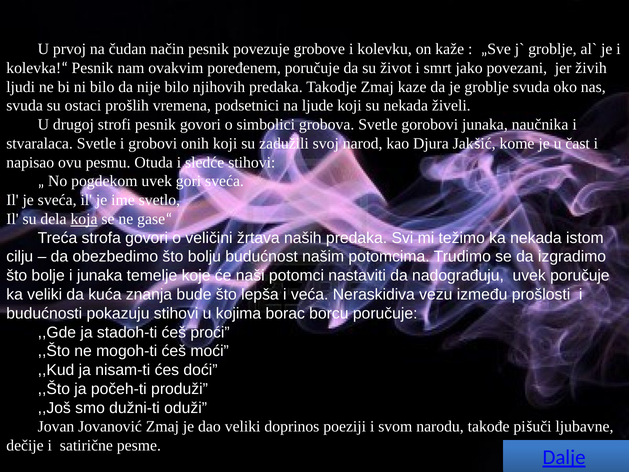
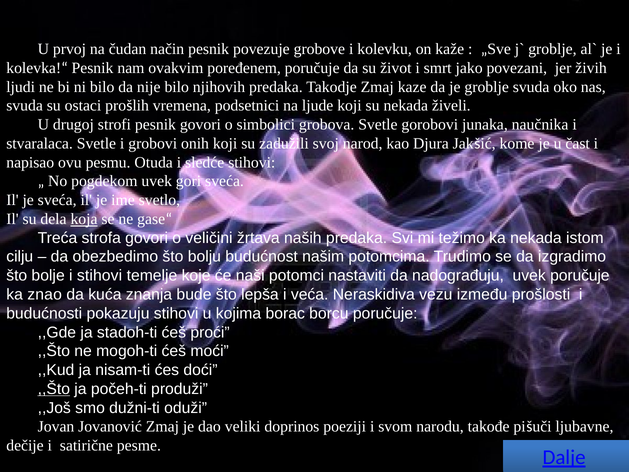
i junaka: junaka -> stihovi
ka veliki: veliki -> znao
,,Što at (54, 389) underline: none -> present
